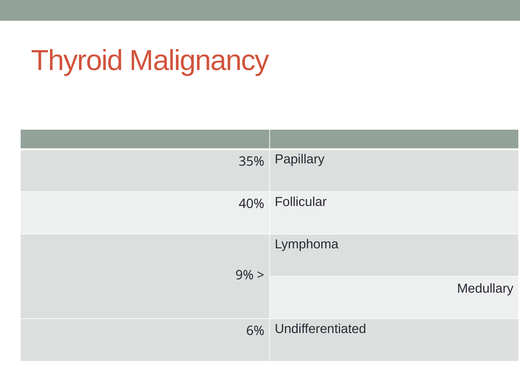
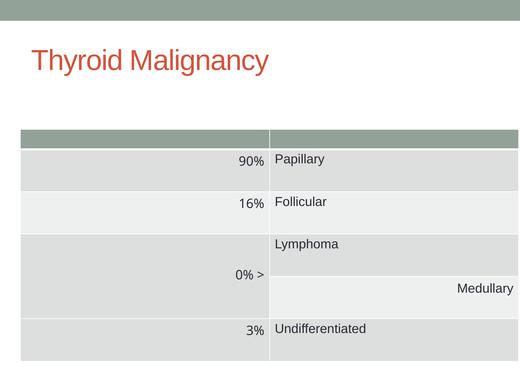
35%: 35% -> 90%
40%: 40% -> 16%
9%: 9% -> 0%
6%: 6% -> 3%
